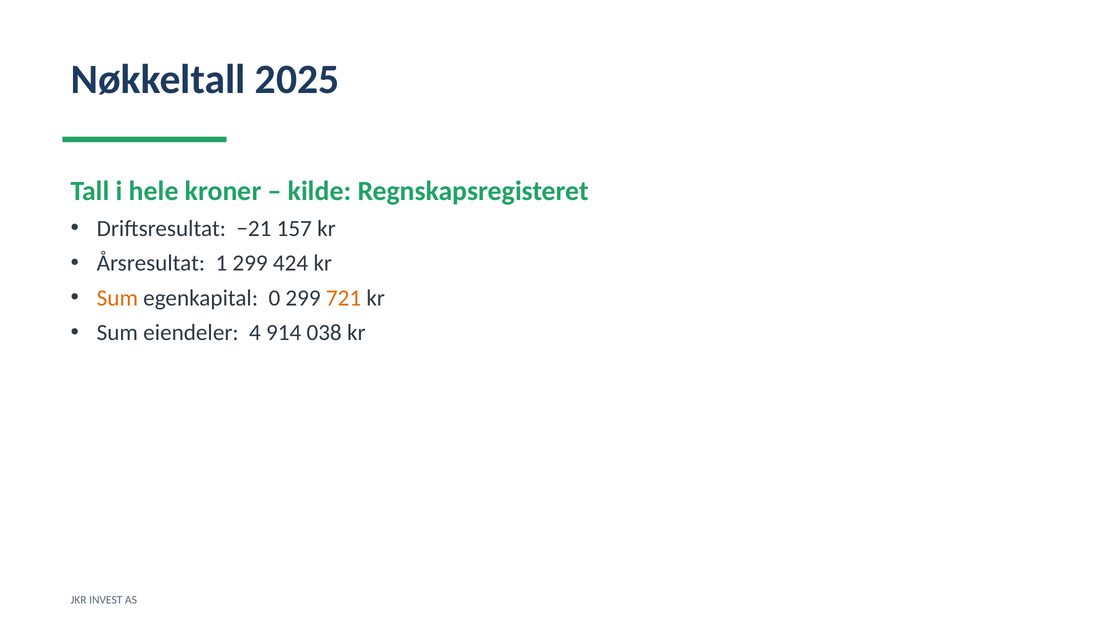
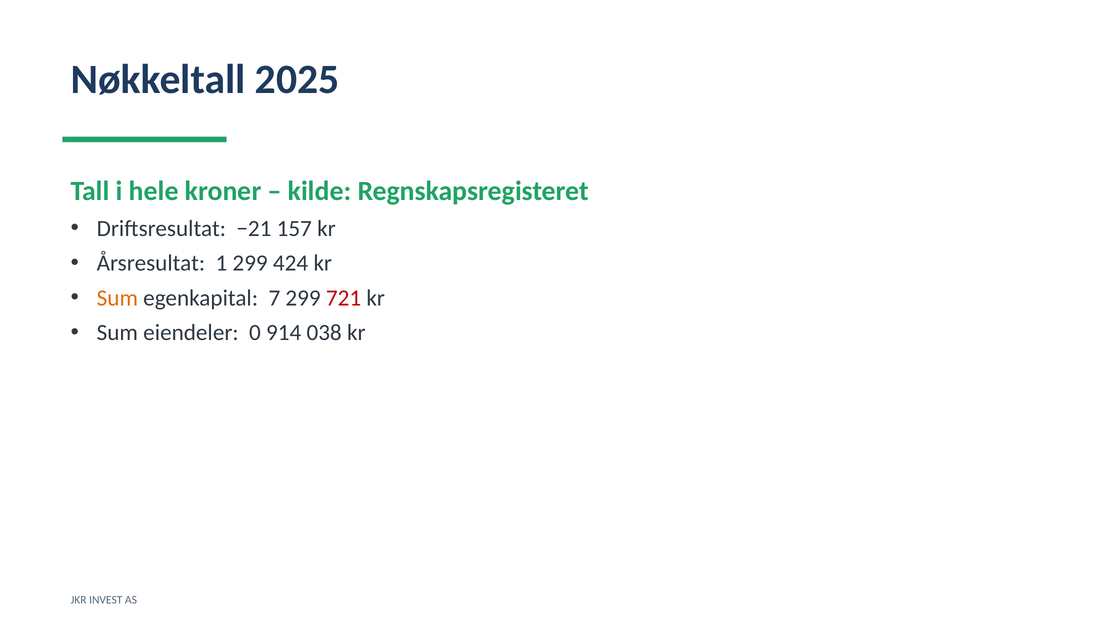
0: 0 -> 7
721 colour: orange -> red
4: 4 -> 0
